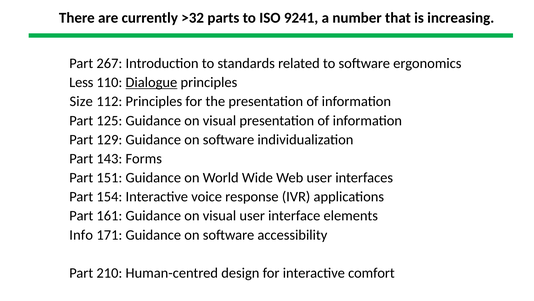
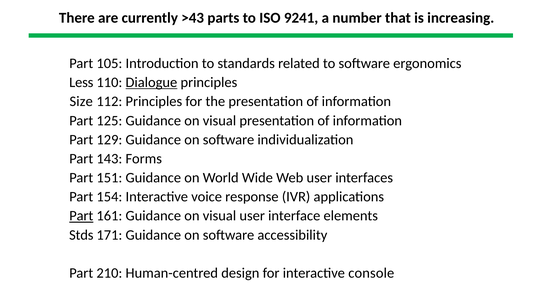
>32: >32 -> >43
267: 267 -> 105
Part at (81, 215) underline: none -> present
Info: Info -> Stds
comfort: comfort -> console
